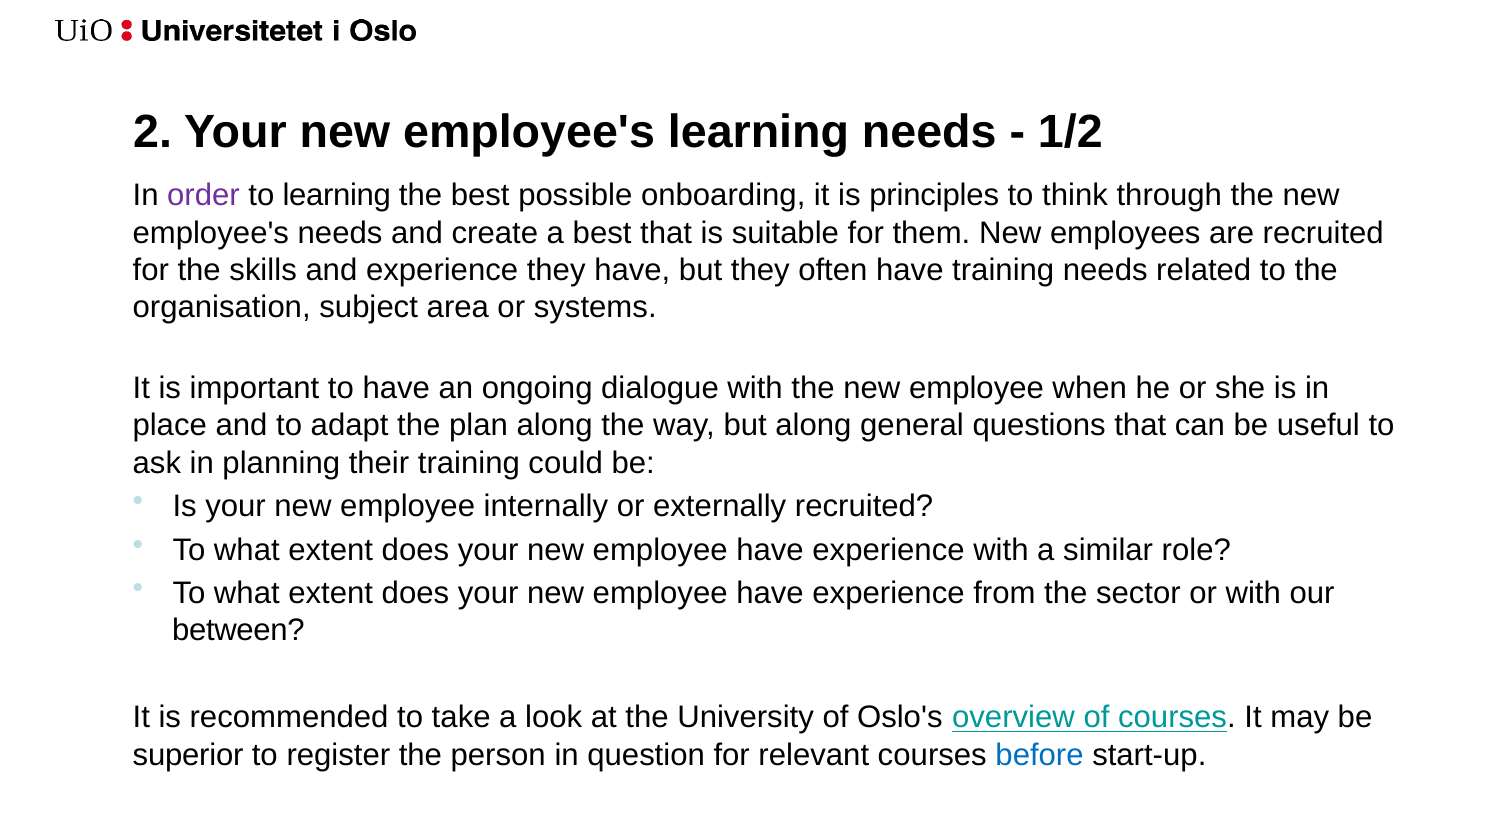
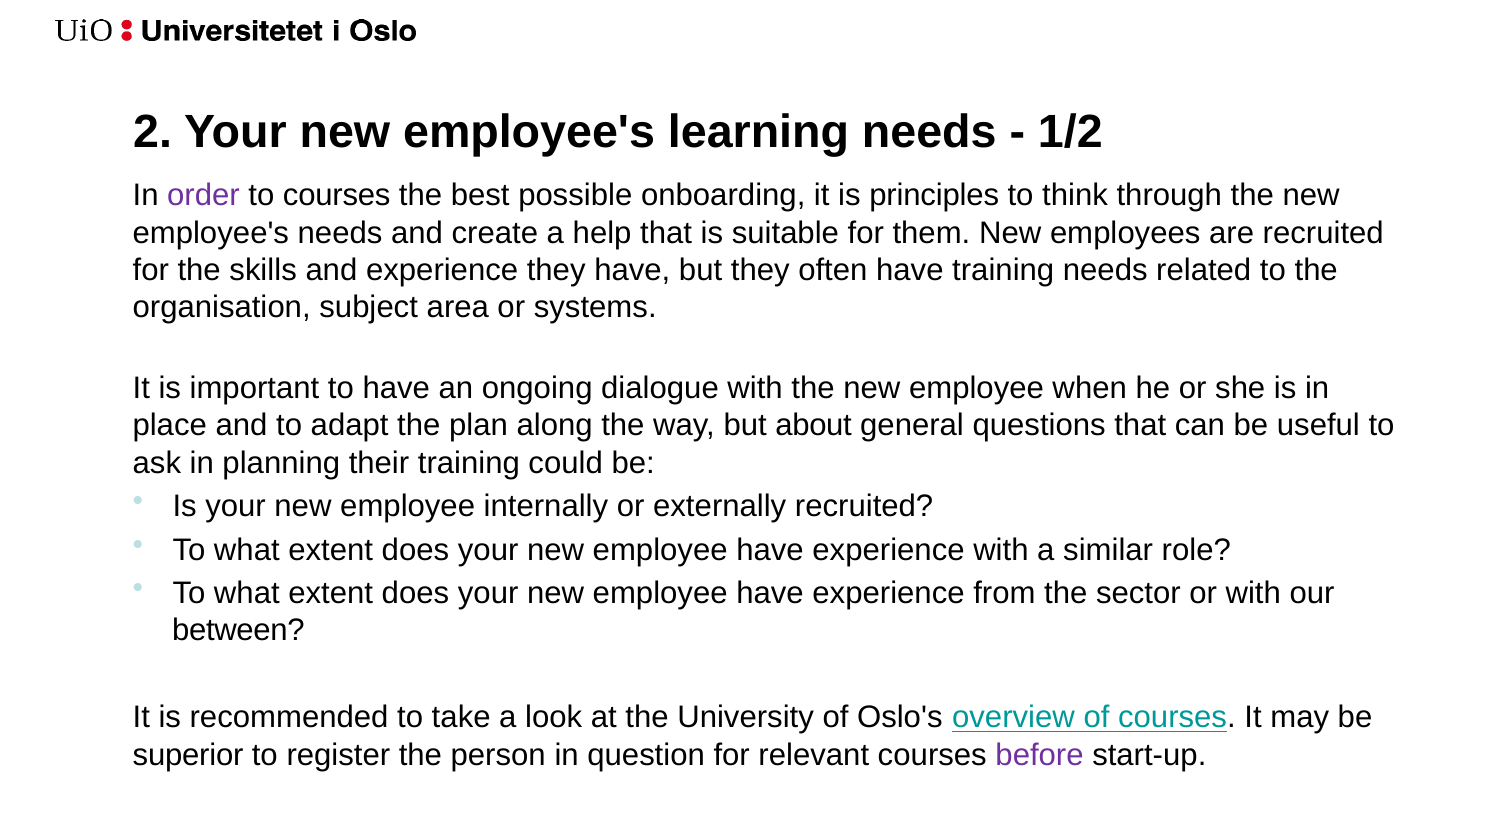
to learning: learning -> courses
a best: best -> help
but along: along -> about
before colour: blue -> purple
